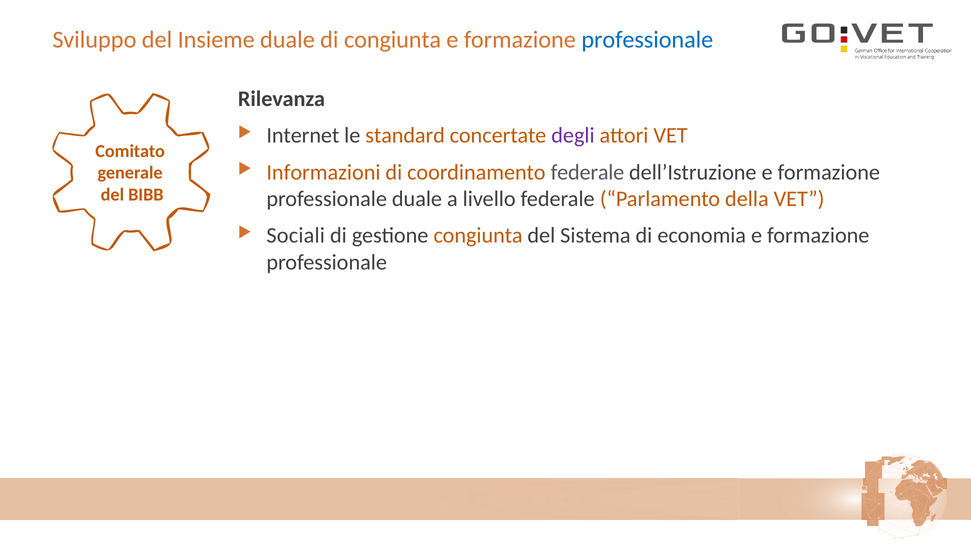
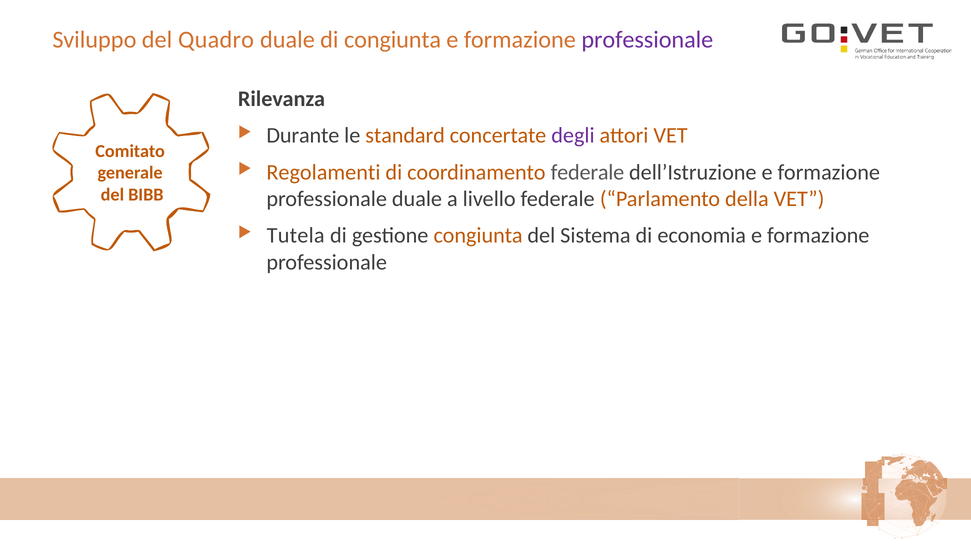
Insieme: Insieme -> Quadro
professionale at (647, 40) colour: blue -> purple
Internet: Internet -> Durante
Informazioni: Informazioni -> Regolamenti
Sociali: Sociali -> Tutela
